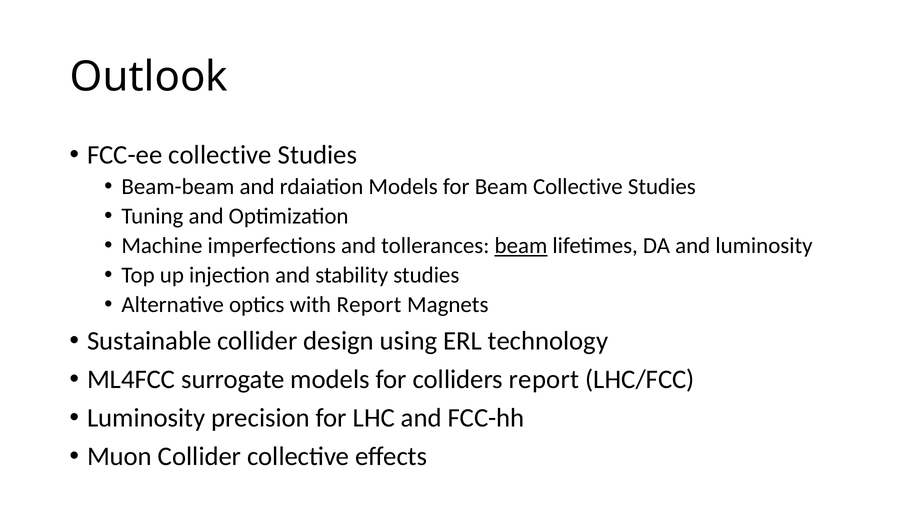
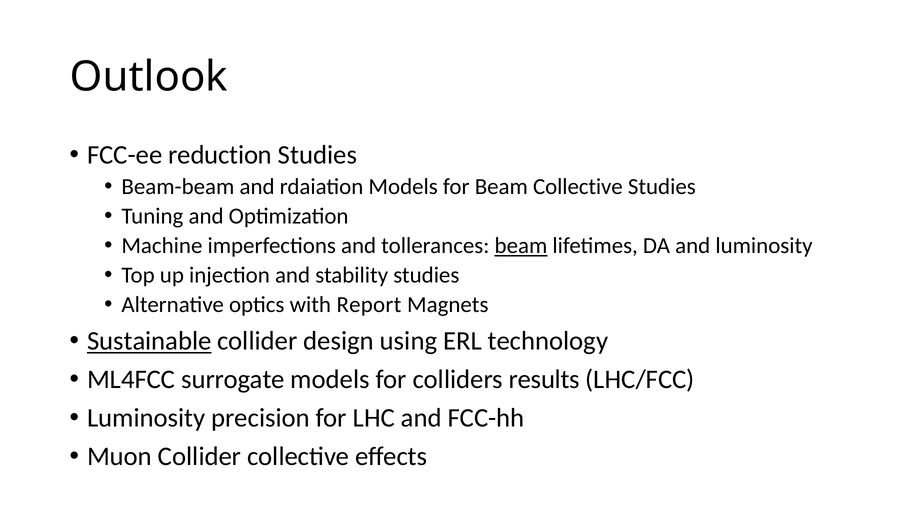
FCC-ee collective: collective -> reduction
Sustainable underline: none -> present
colliders report: report -> results
